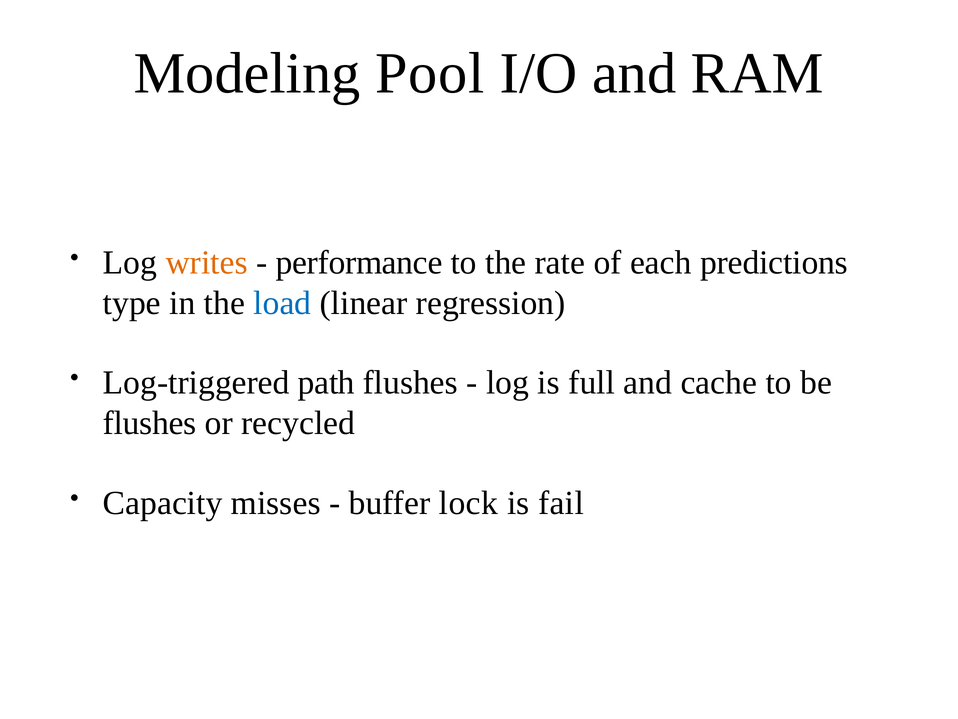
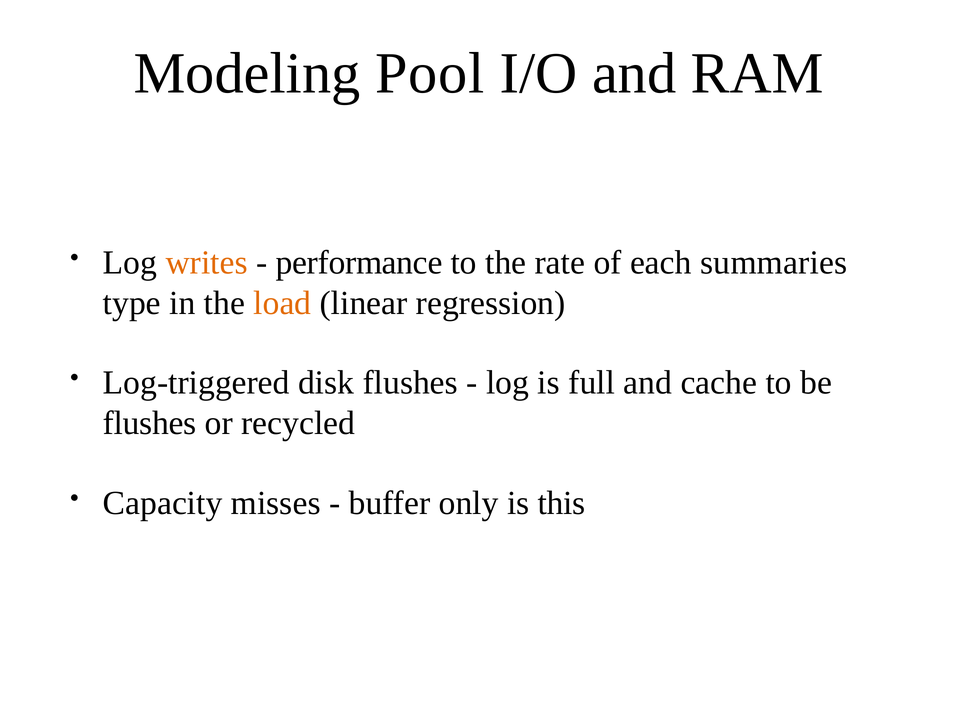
predictions: predictions -> summaries
load colour: blue -> orange
path: path -> disk
lock: lock -> only
fail: fail -> this
